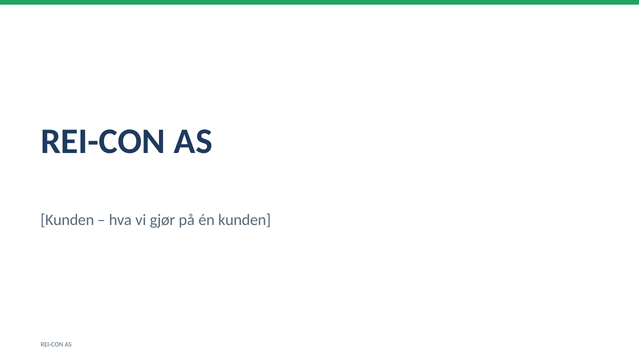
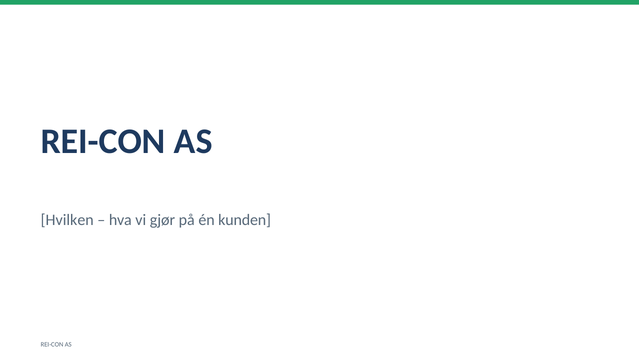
Kunden at (67, 220): Kunden -> Hvilken
